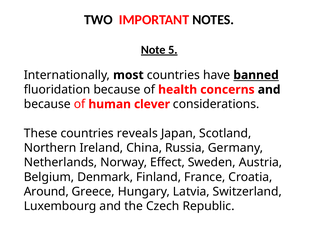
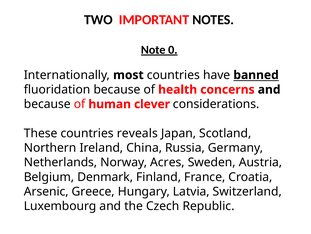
5: 5 -> 0
Effect: Effect -> Acres
Around: Around -> Arsenic
